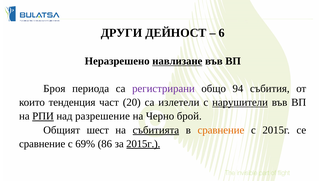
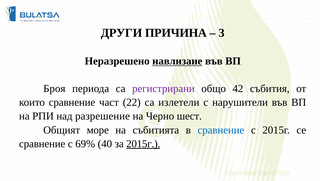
ДЕЙНОСТ: ДЕЙНОСТ -> ПРИЧИНА
6: 6 -> 3
94: 94 -> 42
които тенденция: тенденция -> сравнение
20: 20 -> 22
нарушители underline: present -> none
РПИ underline: present -> none
брой: брой -> шест
шест: шест -> море
събитията underline: present -> none
сравнение at (221, 130) colour: orange -> blue
86: 86 -> 40
